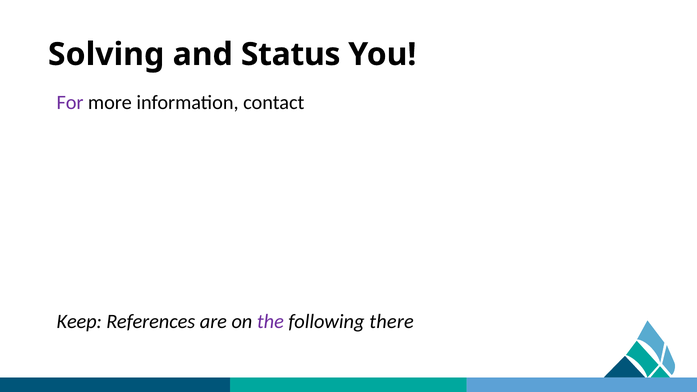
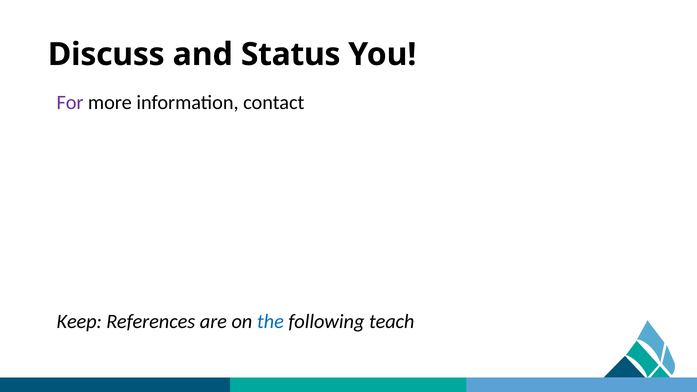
Solving: Solving -> Discuss
the colour: purple -> blue
there: there -> teach
